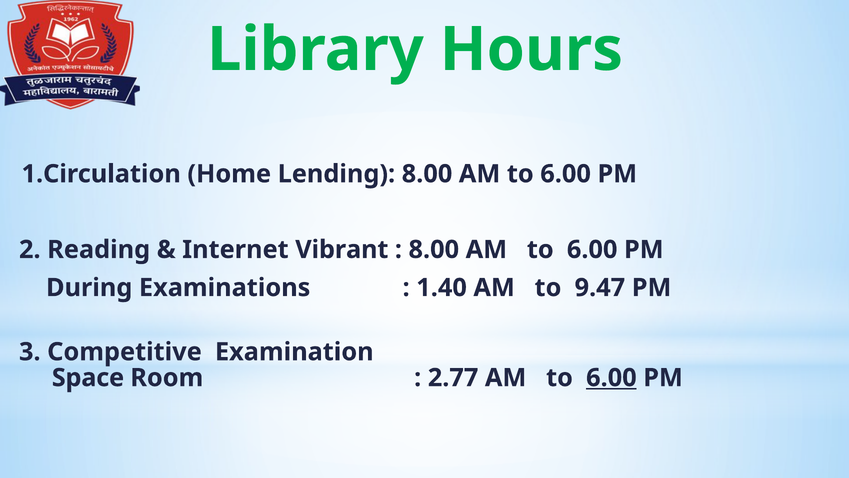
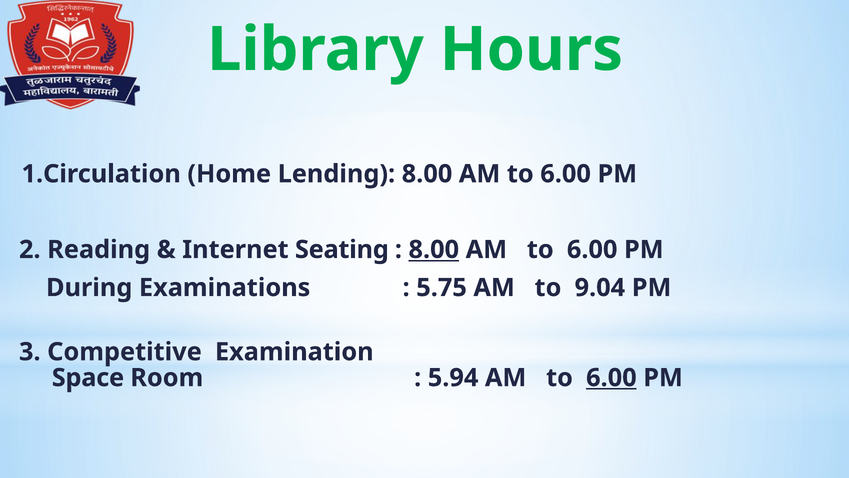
Vibrant: Vibrant -> Seating
8.00 at (434, 249) underline: none -> present
1.40: 1.40 -> 5.75
9.47: 9.47 -> 9.04
2.77: 2.77 -> 5.94
